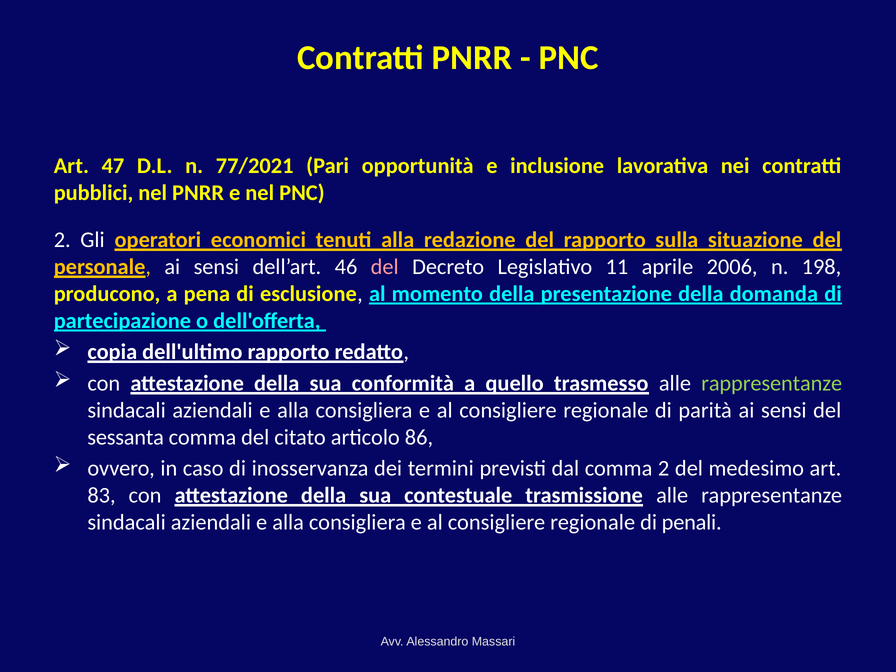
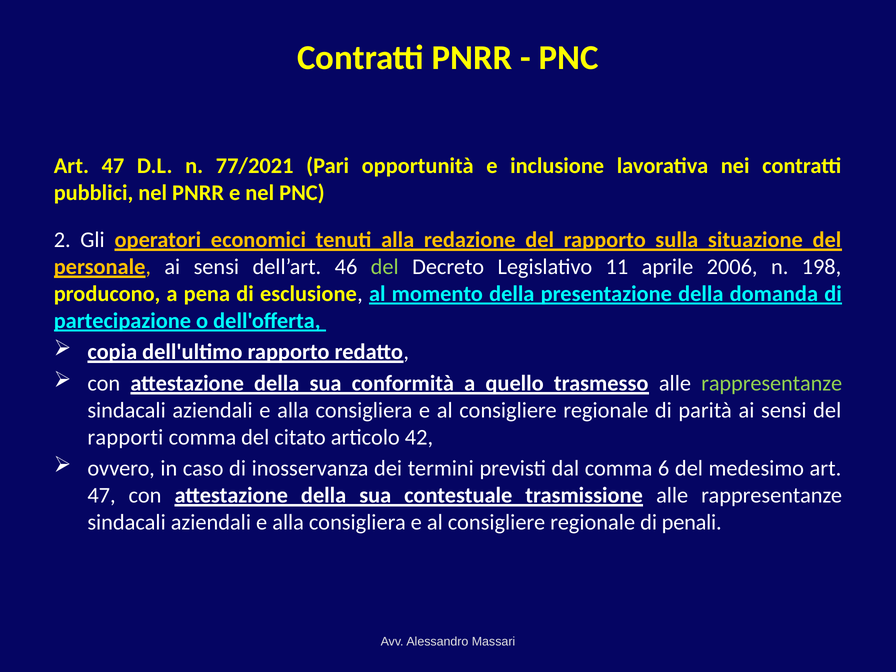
del at (385, 267) colour: pink -> light green
sessanta: sessanta -> rapporti
86: 86 -> 42
comma 2: 2 -> 6
83 at (102, 495): 83 -> 47
